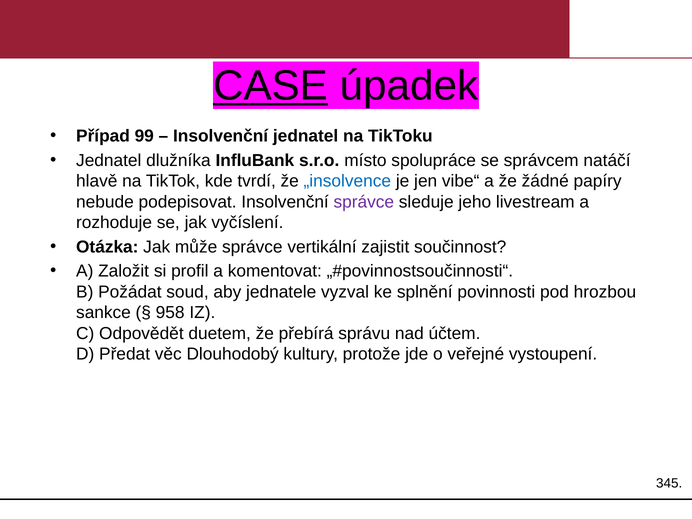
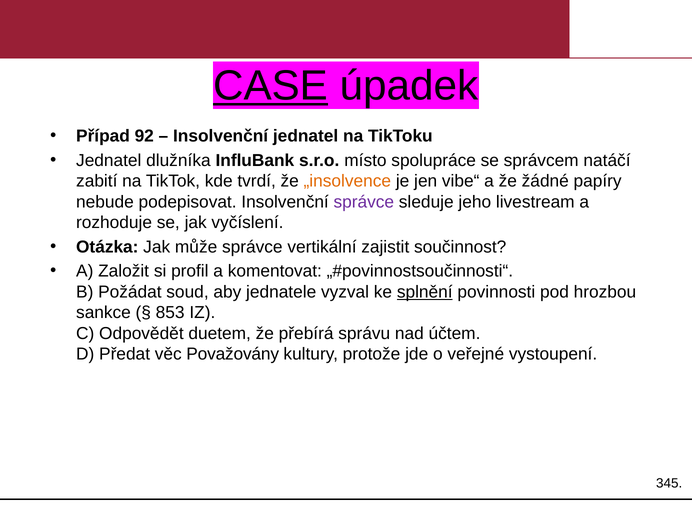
99: 99 -> 92
hlavě: hlavě -> zabití
„insolvence colour: blue -> orange
splnění underline: none -> present
958: 958 -> 853
Dlouhodobý: Dlouhodobý -> Považovány
